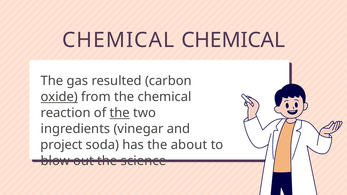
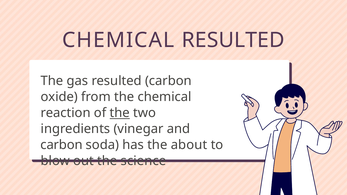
CHEMICAL CHEMICAL: CHEMICAL -> RESULTED
oxide underline: present -> none
project at (62, 145): project -> carbon
